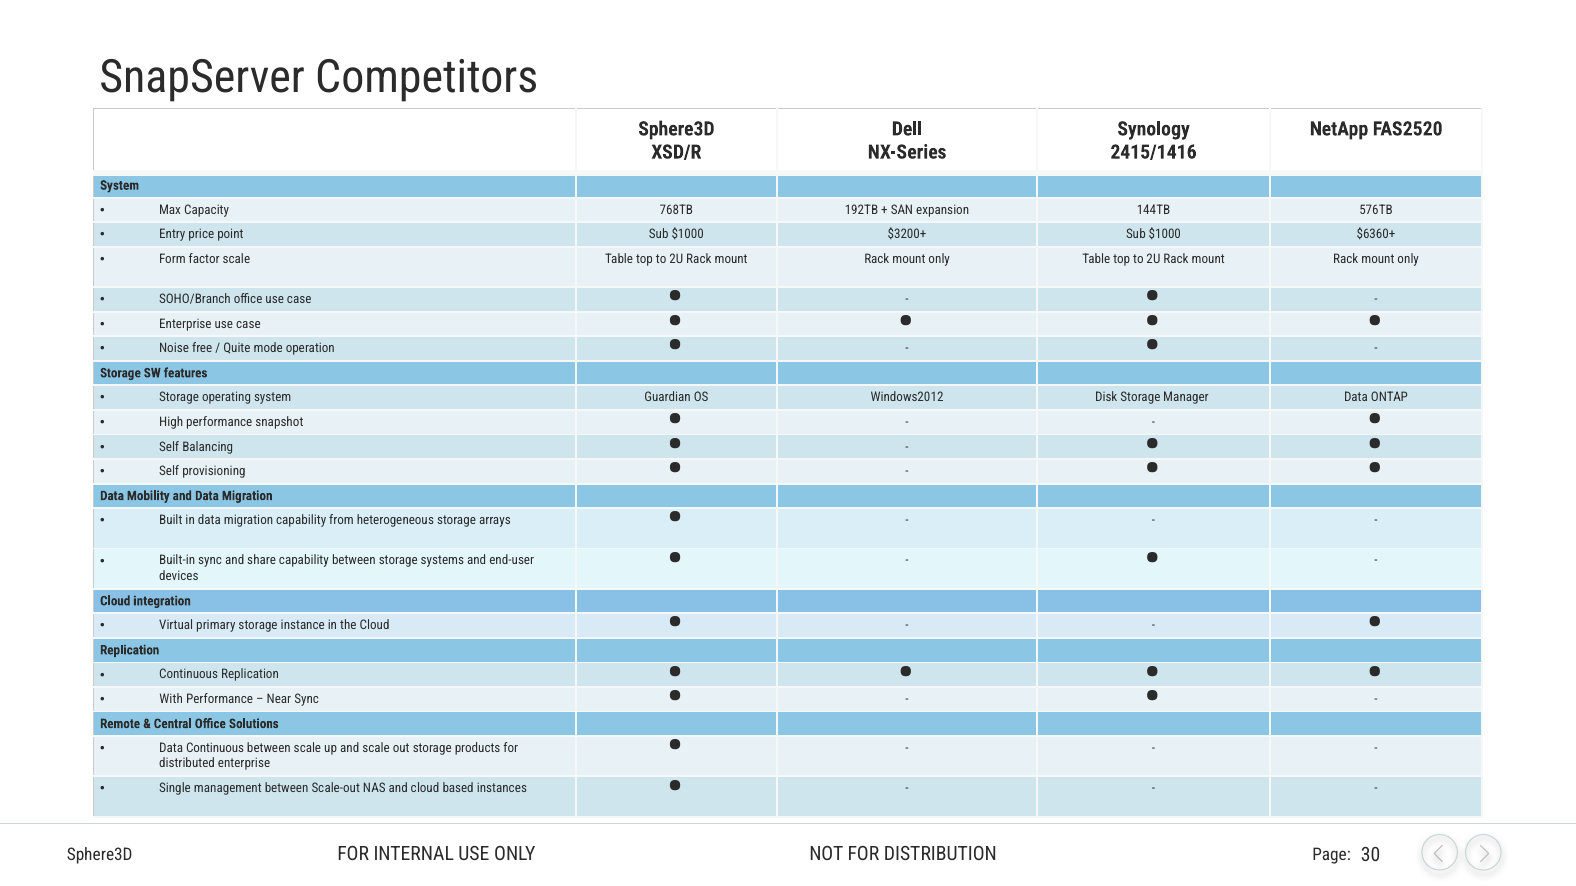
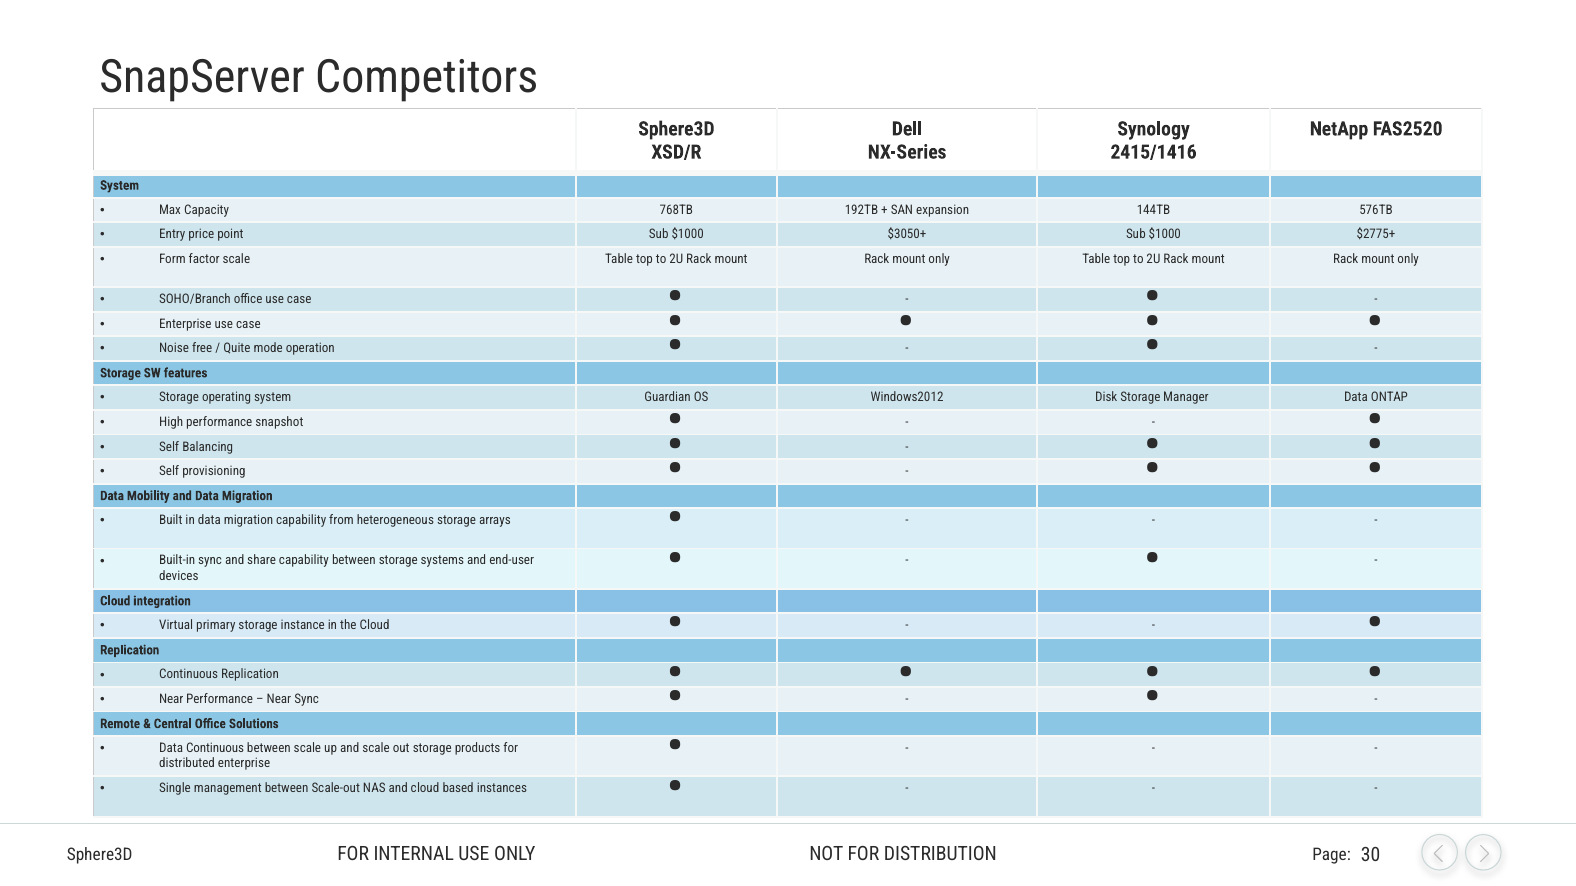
$3200+: $3200+ -> $3050+
$6360+: $6360+ -> $2775+
With at (171, 700): With -> Near
